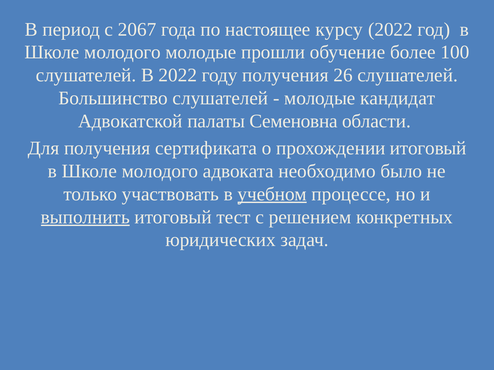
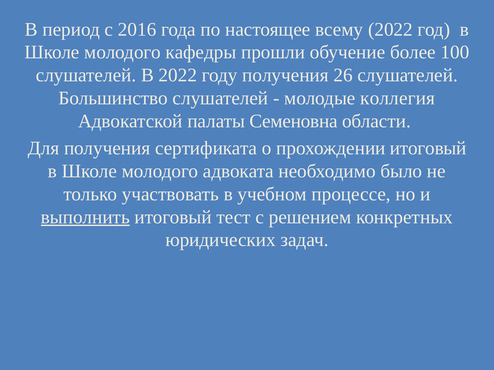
2067: 2067 -> 2016
курсу: курсу -> всему
молодого молодые: молодые -> кафедры
кандидат: кандидат -> коллегия
учебном underline: present -> none
